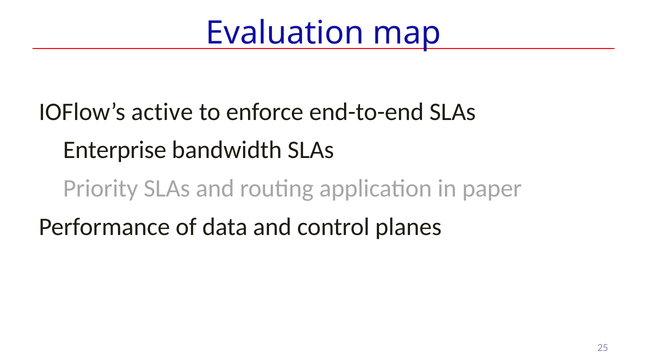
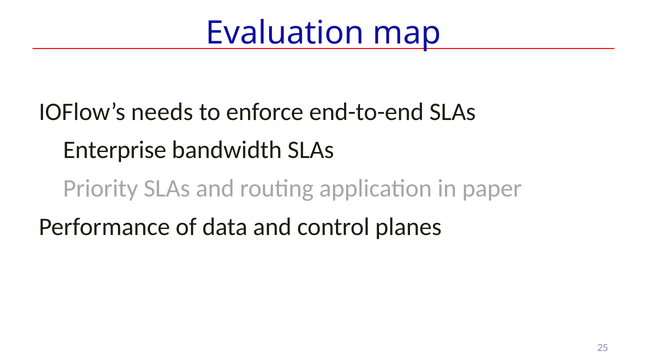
active: active -> needs
